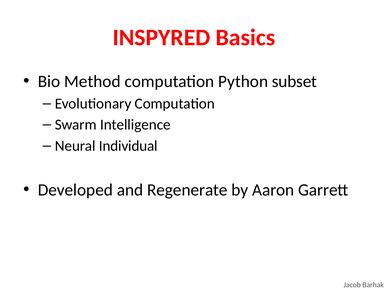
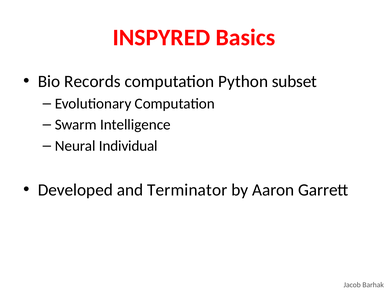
Method: Method -> Records
Regenerate: Regenerate -> Terminator
